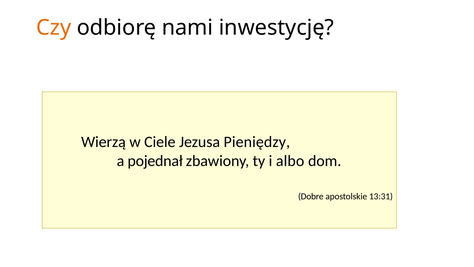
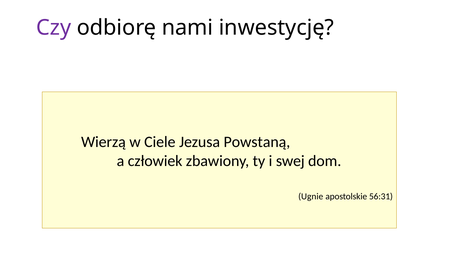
Czy colour: orange -> purple
Pieniędzy: Pieniędzy -> Powstaną
pojednał: pojednał -> człowiek
albo: albo -> swej
Dobre: Dobre -> Ugnie
13:31: 13:31 -> 56:31
